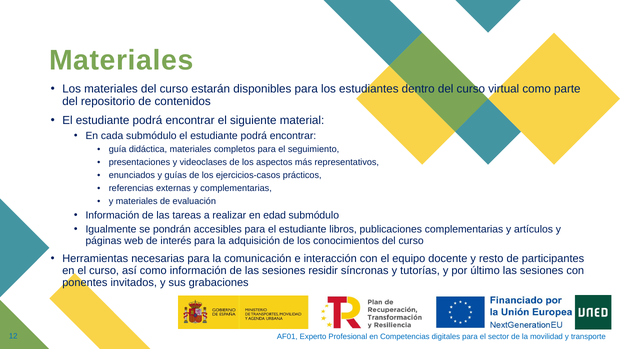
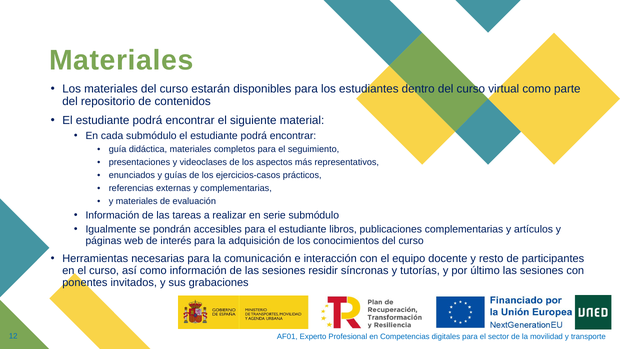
edad: edad -> serie
